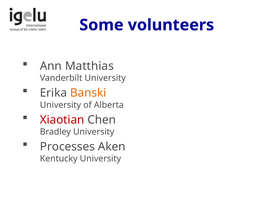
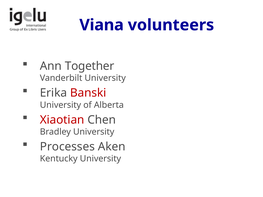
Some: Some -> Viana
Matthias: Matthias -> Together
Banski colour: orange -> red
